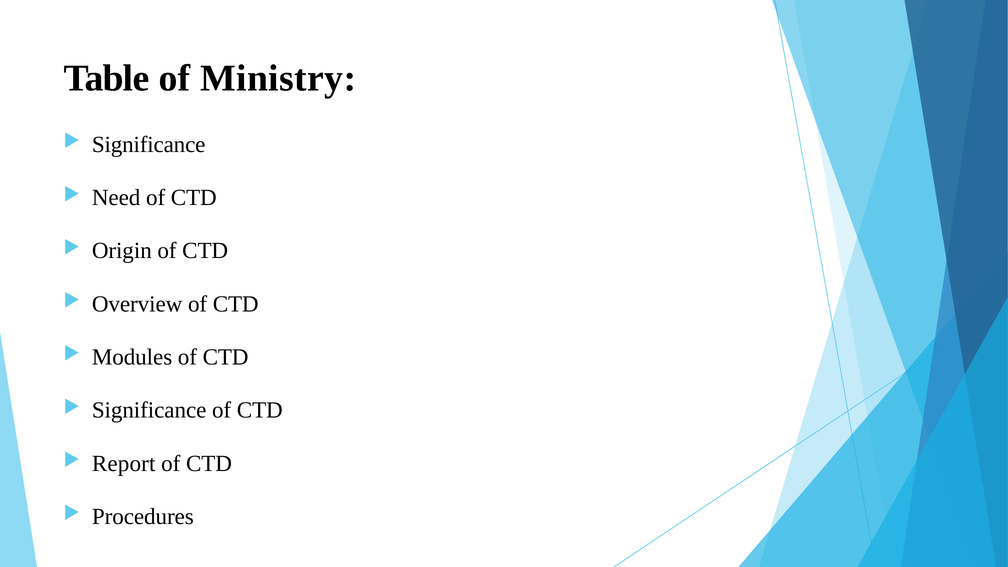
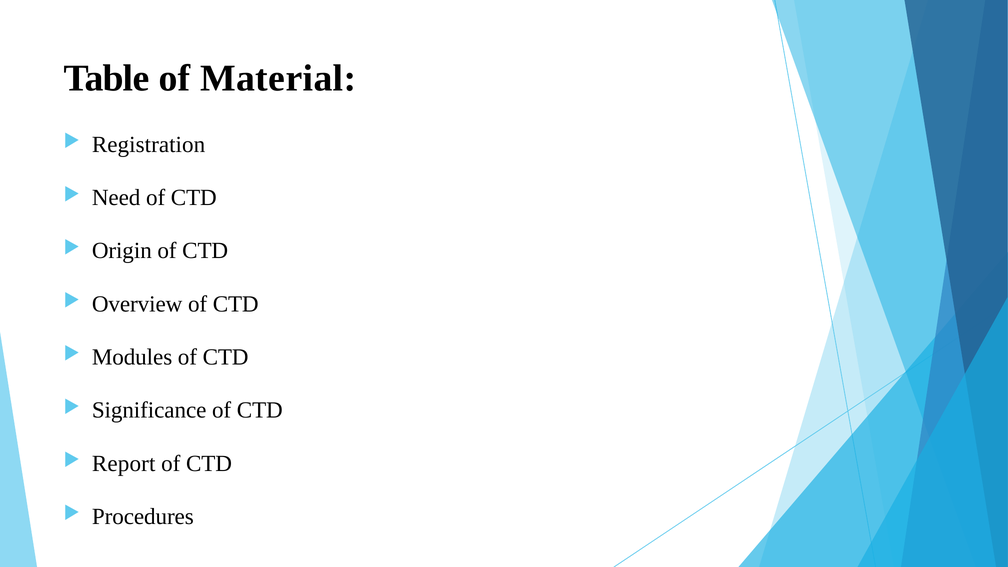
Ministry: Ministry -> Material
Significance at (149, 145): Significance -> Registration
